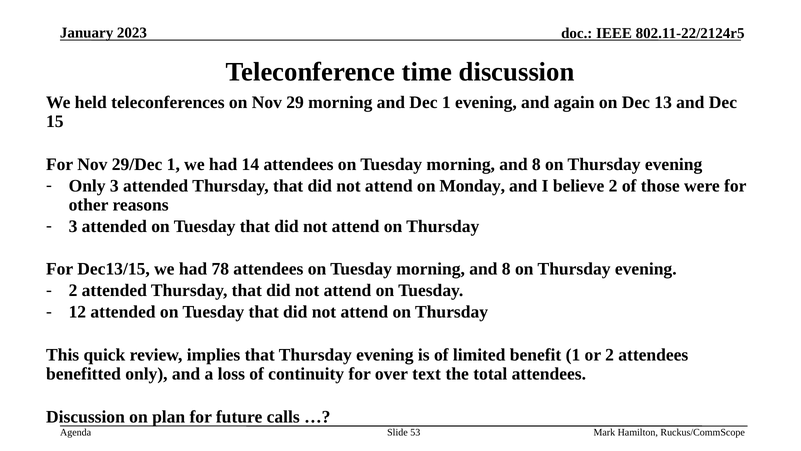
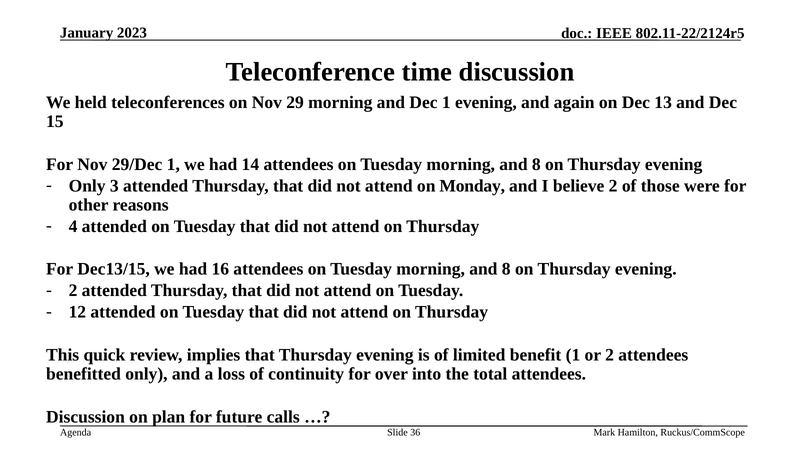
3 at (73, 226): 3 -> 4
78: 78 -> 16
text: text -> into
53: 53 -> 36
